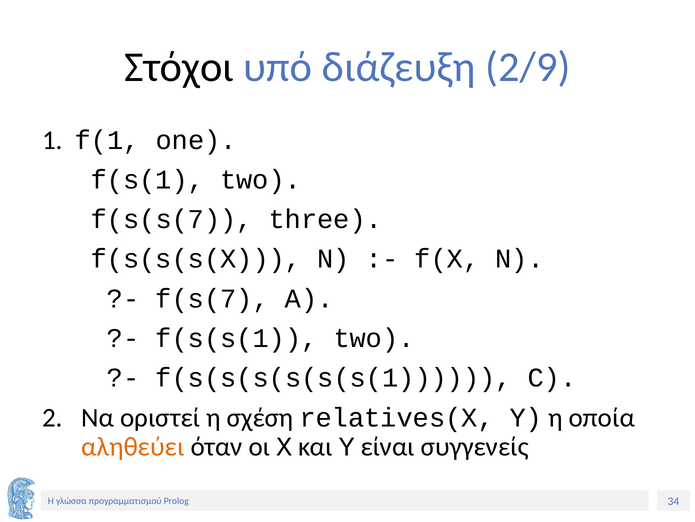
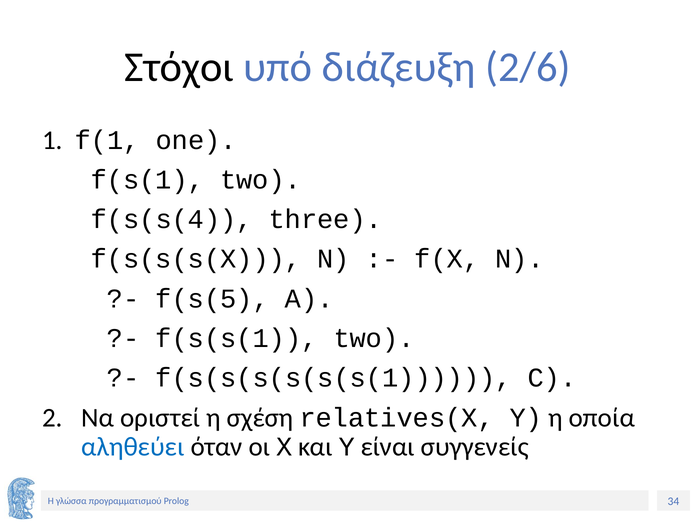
2/9: 2/9 -> 2/6
f(s(s(7: f(s(s(7 -> f(s(s(4
f(s(7: f(s(7 -> f(s(5
αληθεύει colour: orange -> blue
